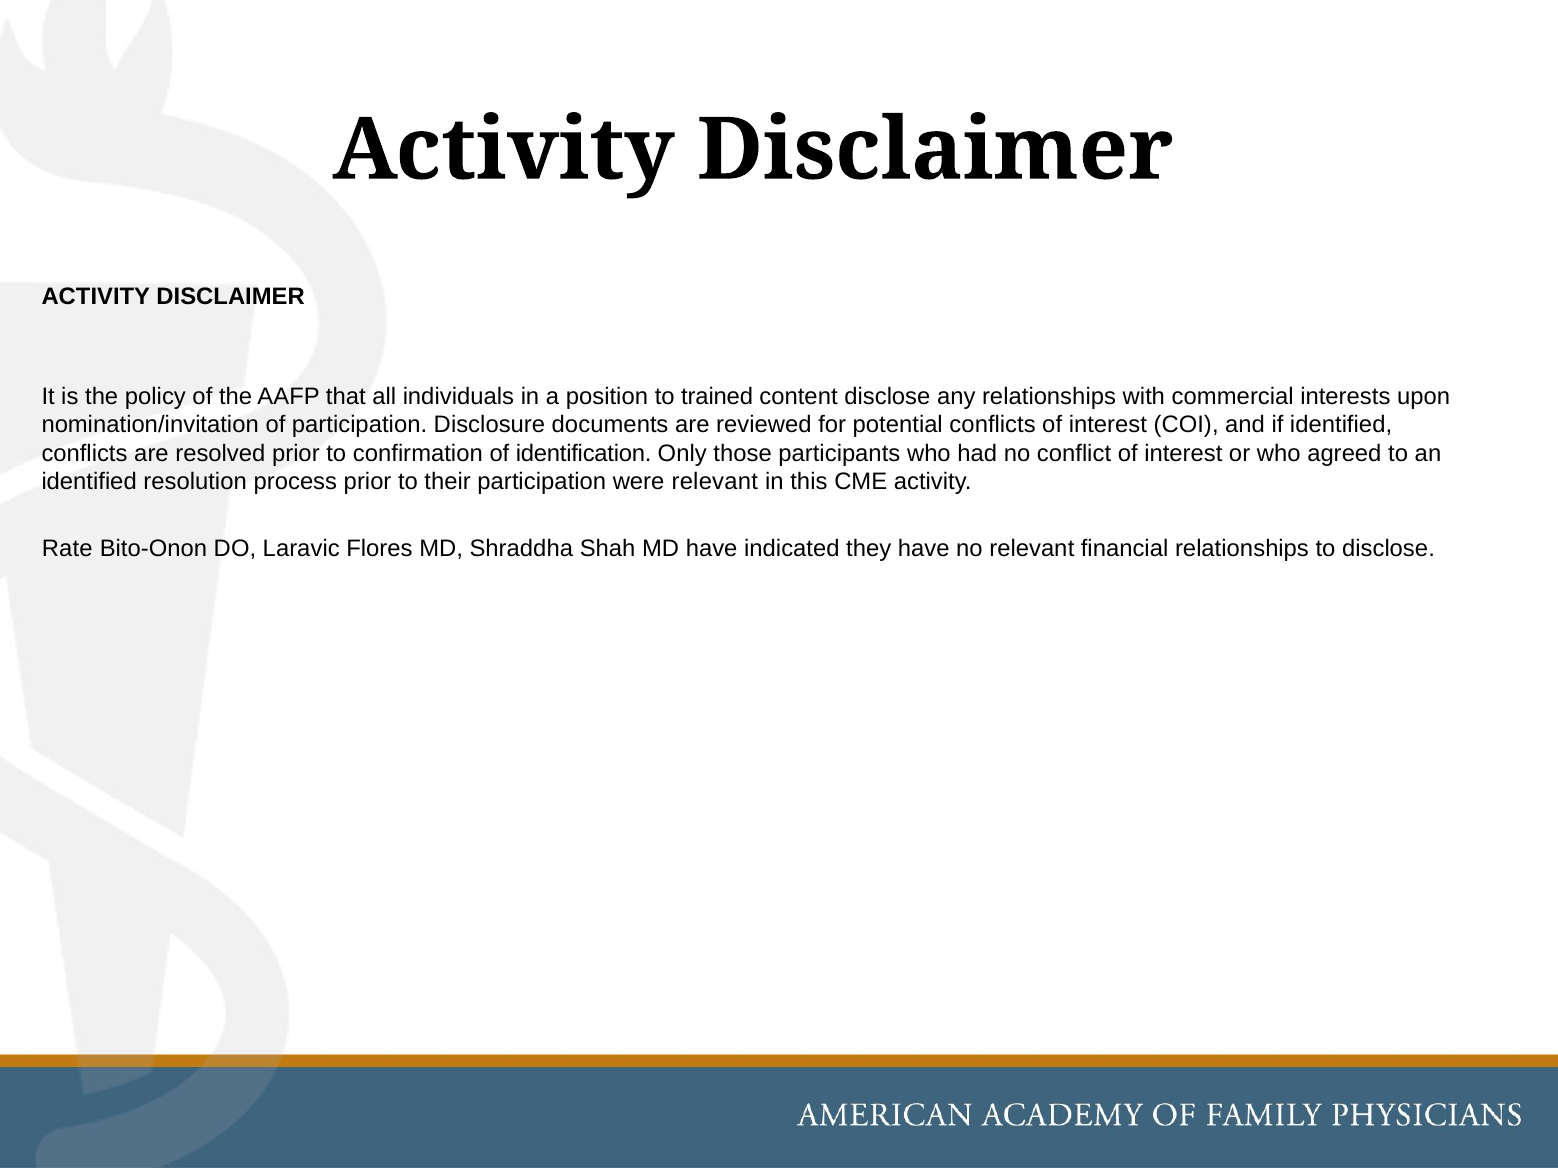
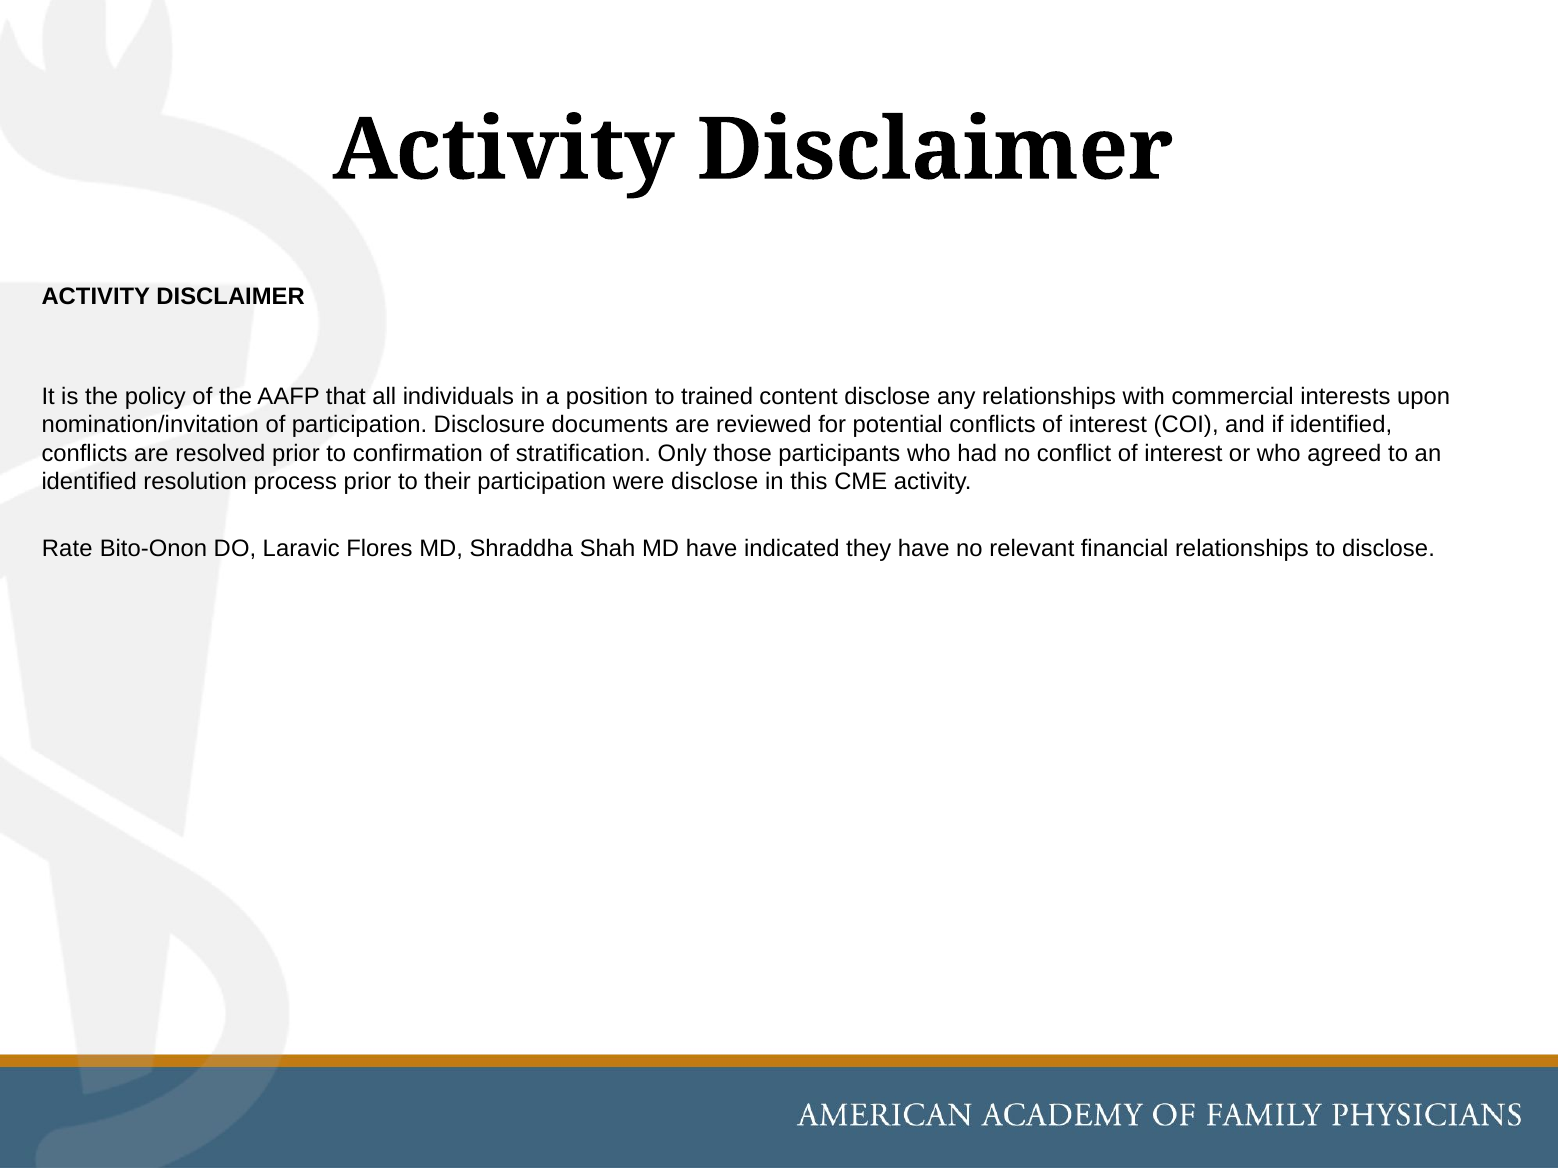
identification: identification -> stratification
were relevant: relevant -> disclose
